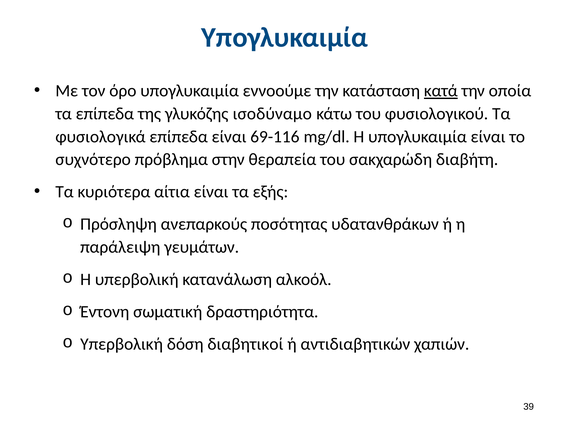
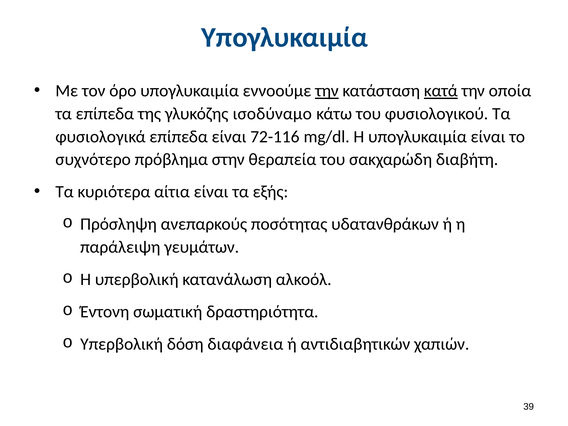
την at (327, 91) underline: none -> present
69-116: 69-116 -> 72-116
διαβητικοί: διαβητικοί -> διαφάνεια
